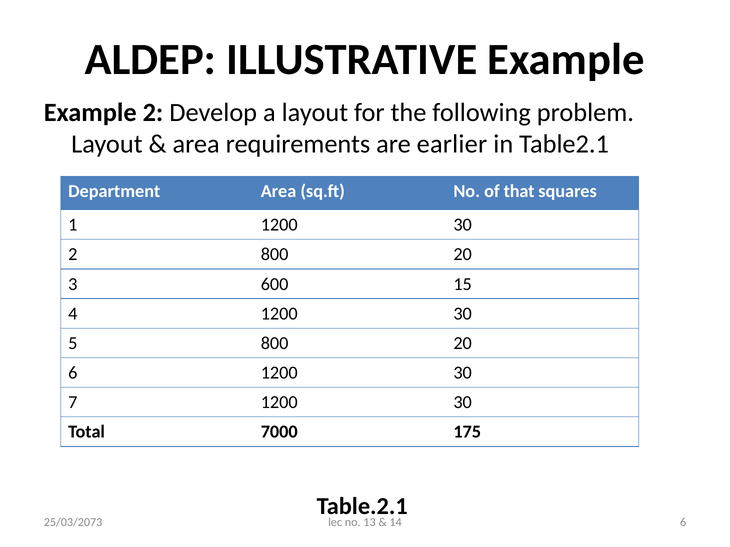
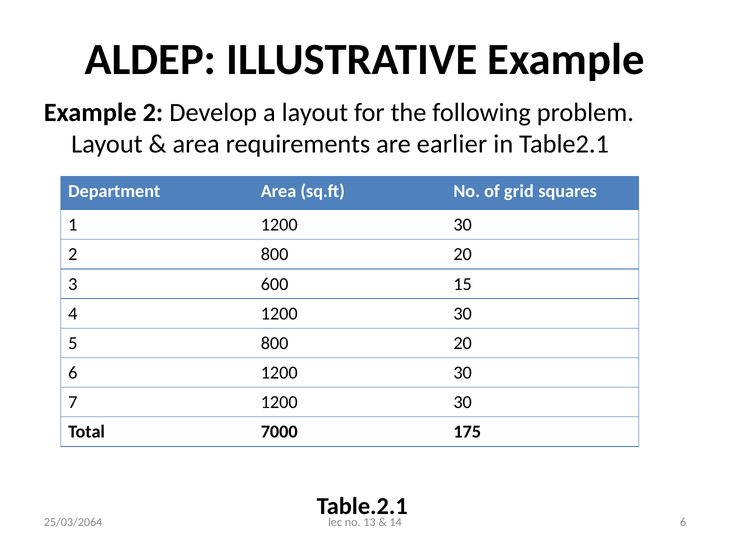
that: that -> grid
25/03/2073: 25/03/2073 -> 25/03/2064
